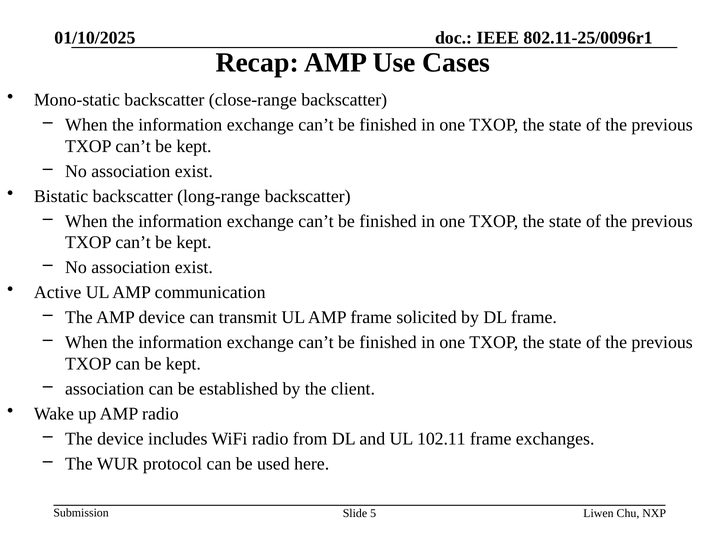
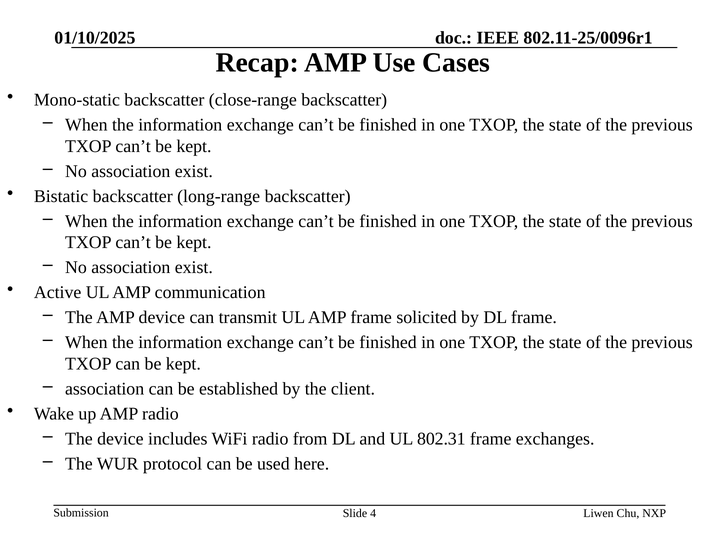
102.11: 102.11 -> 802.31
5: 5 -> 4
